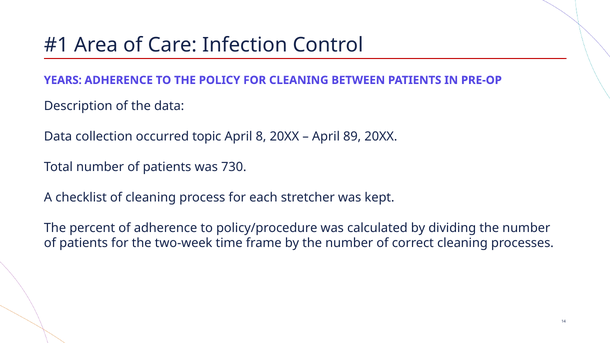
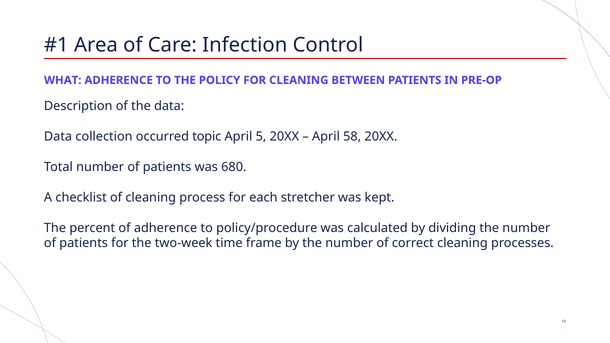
YEARS: YEARS -> WHAT
8: 8 -> 5
89: 89 -> 58
730: 730 -> 680
